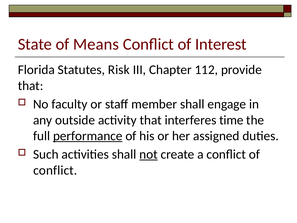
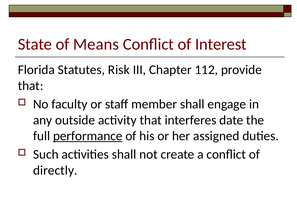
time: time -> date
not underline: present -> none
conflict at (55, 170): conflict -> directly
